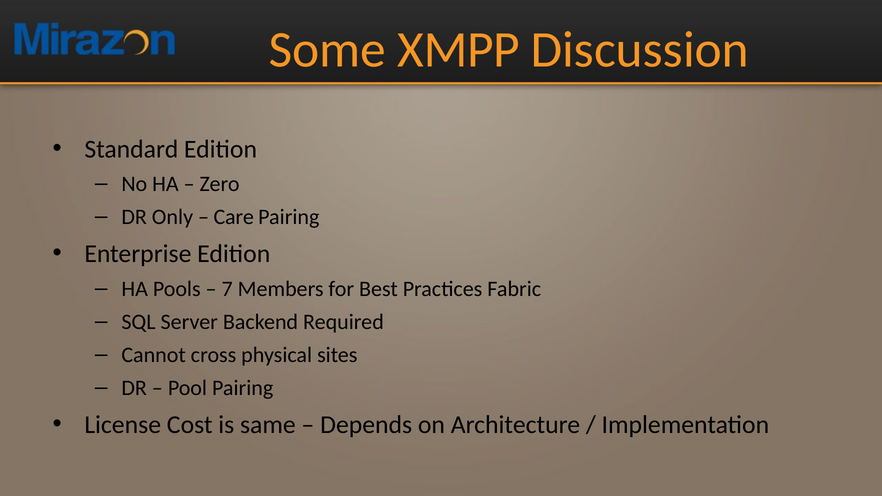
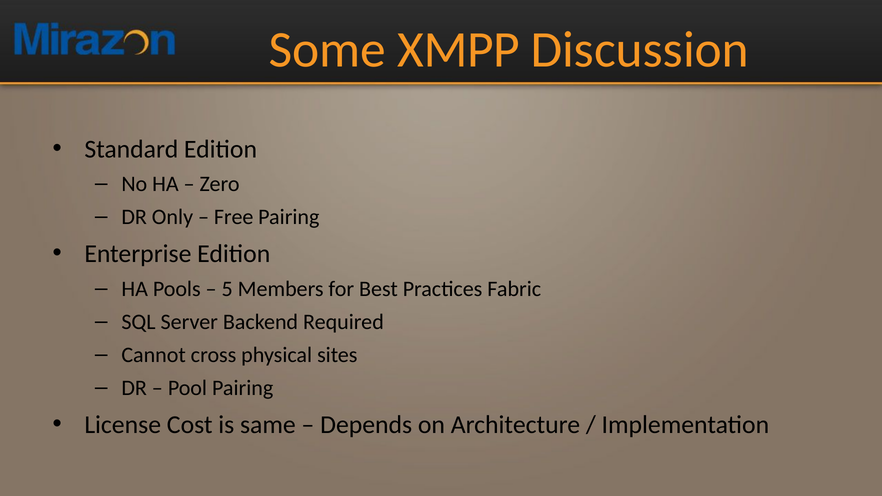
Care: Care -> Free
7: 7 -> 5
